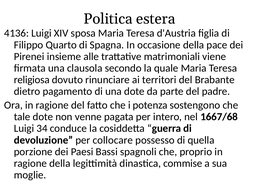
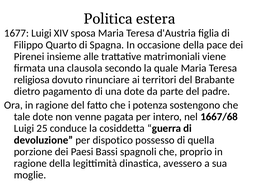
4136: 4136 -> 1677
34: 34 -> 25
collocare: collocare -> dispotico
commise: commise -> avessero
